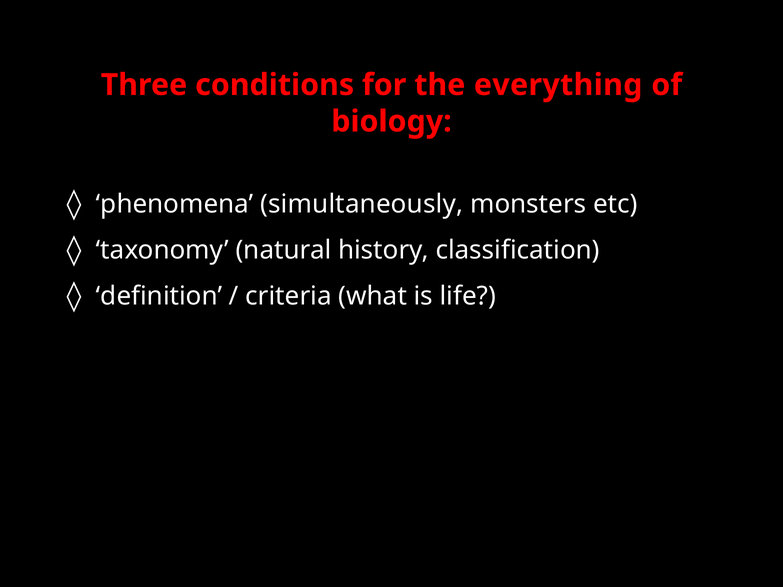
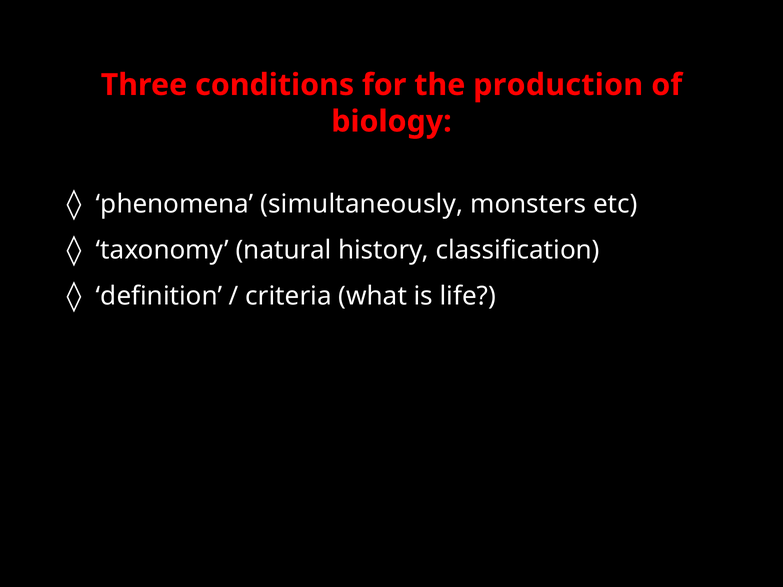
everything: everything -> production
